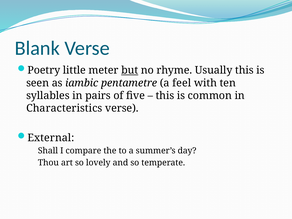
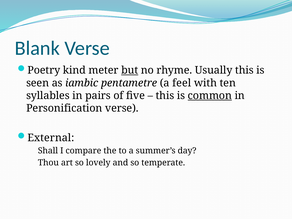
little: little -> kind
common underline: none -> present
Characteristics: Characteristics -> Personification
